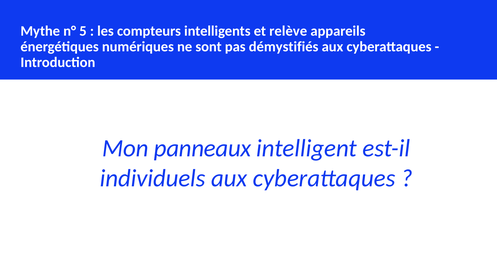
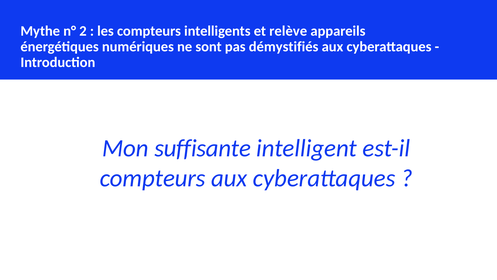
5: 5 -> 2
panneaux: panneaux -> suffisante
individuels at (153, 178): individuels -> compteurs
